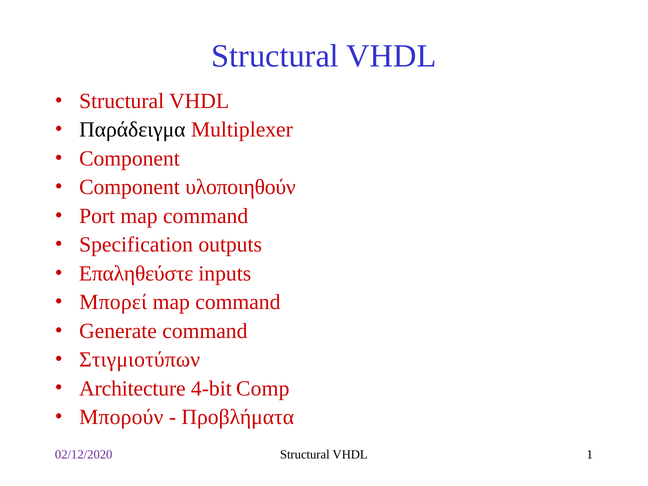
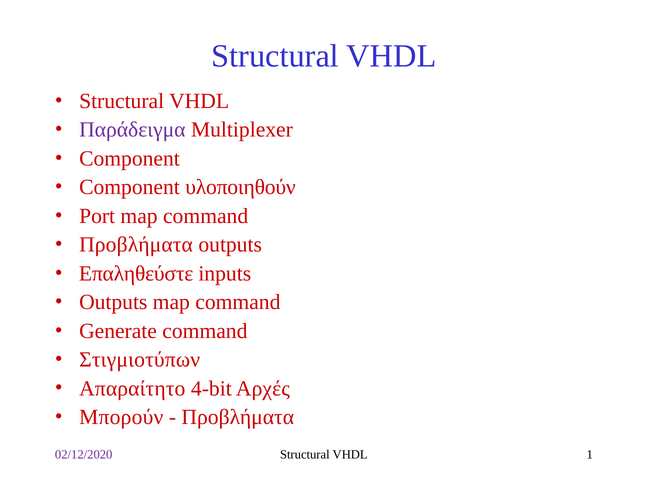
Παράδειγμα colour: black -> purple
Specification at (136, 245): Specification -> Προβλήματα
Μπορεί at (113, 302): Μπορεί -> Outputs
Architecture: Architecture -> Απαραίτητο
Comp: Comp -> Αρχές
